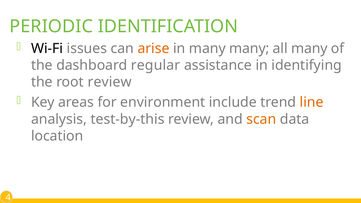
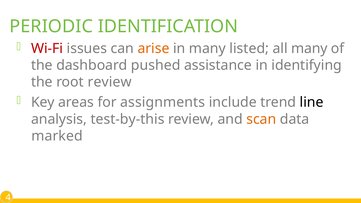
Wi-Fi colour: black -> red
many many: many -> listed
regular: regular -> pushed
environment: environment -> assignments
line colour: orange -> black
location: location -> marked
